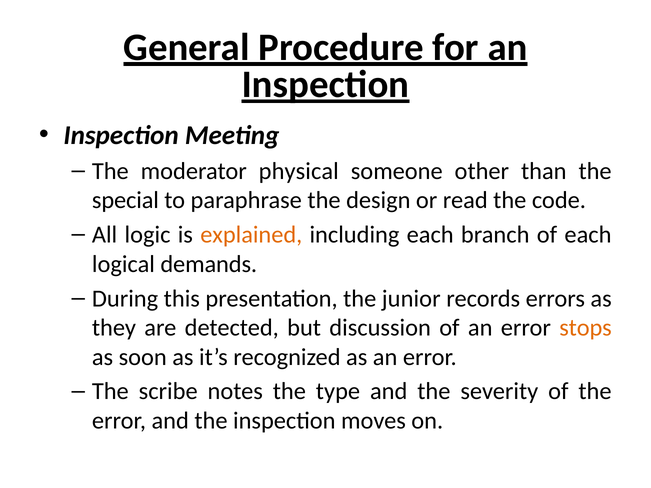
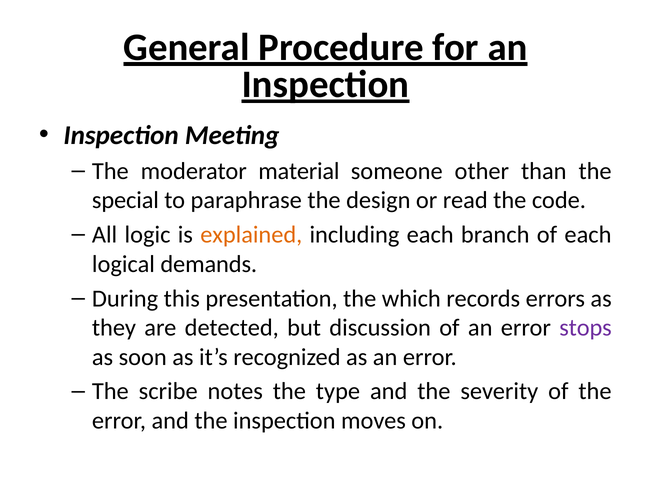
physical: physical -> material
junior: junior -> which
stops colour: orange -> purple
